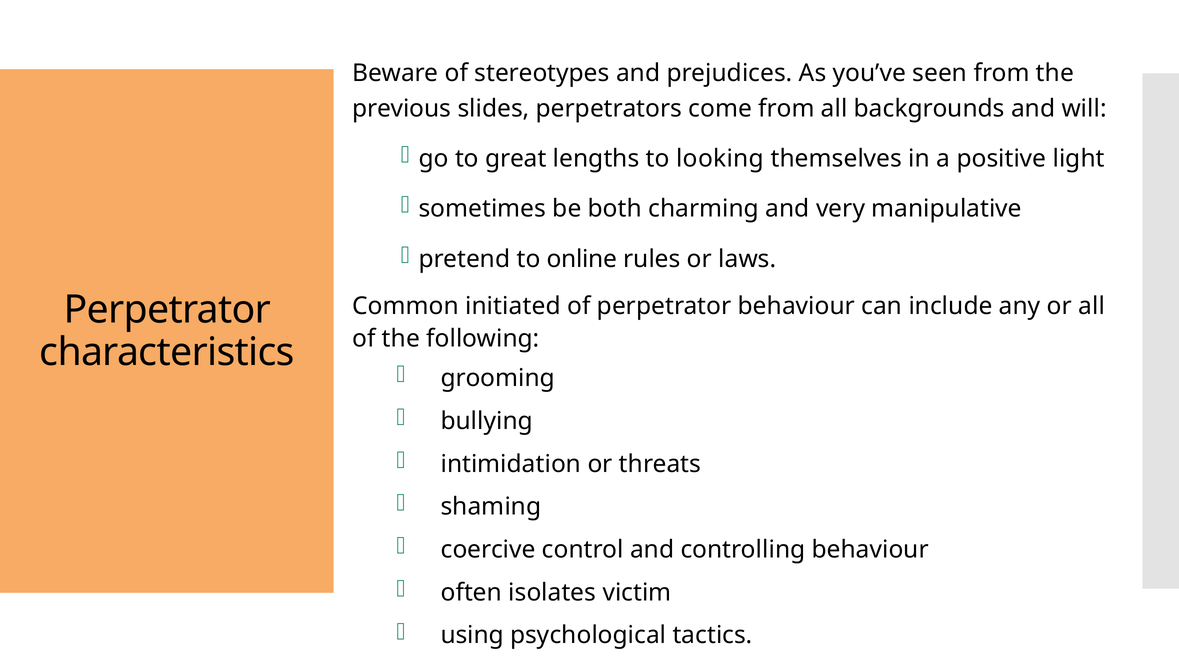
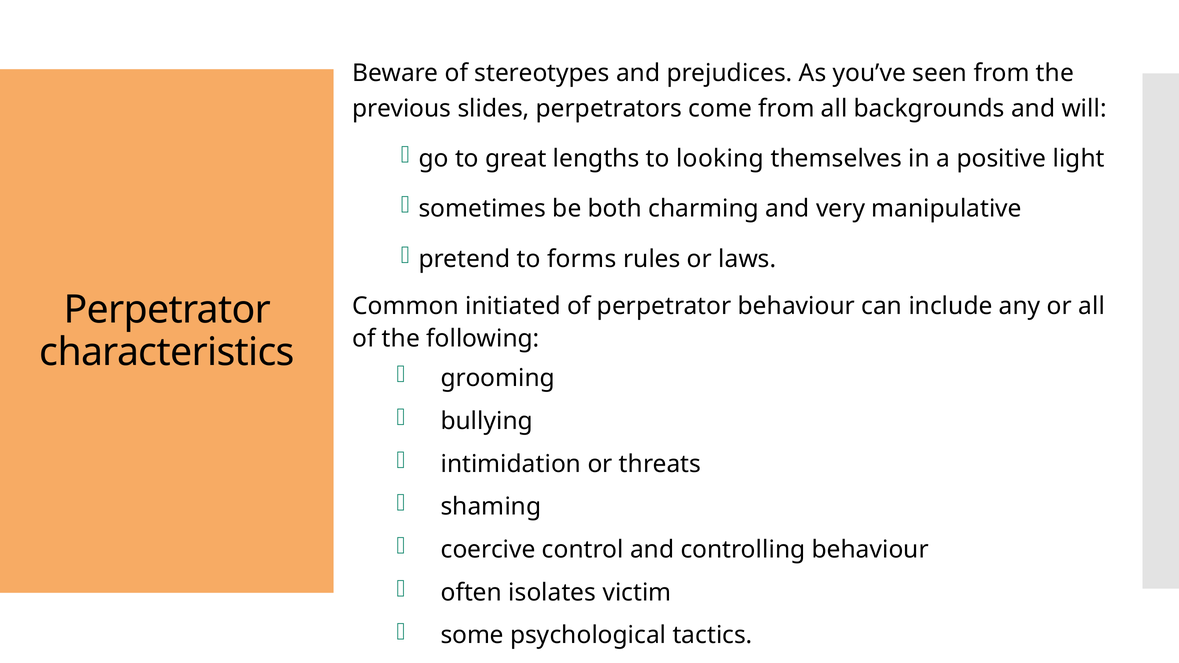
online: online -> forms
using: using -> some
